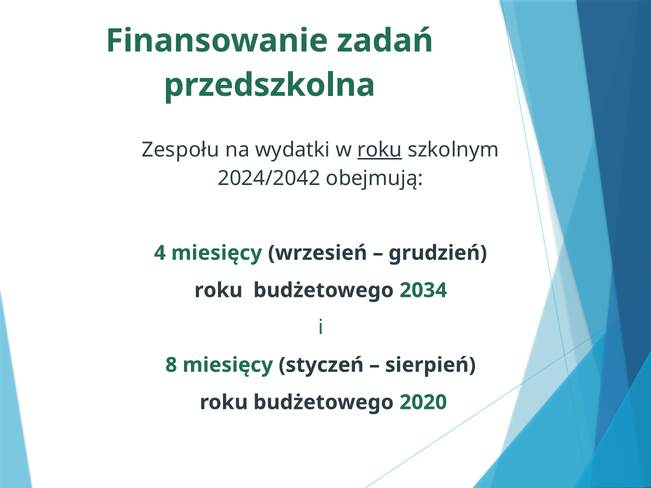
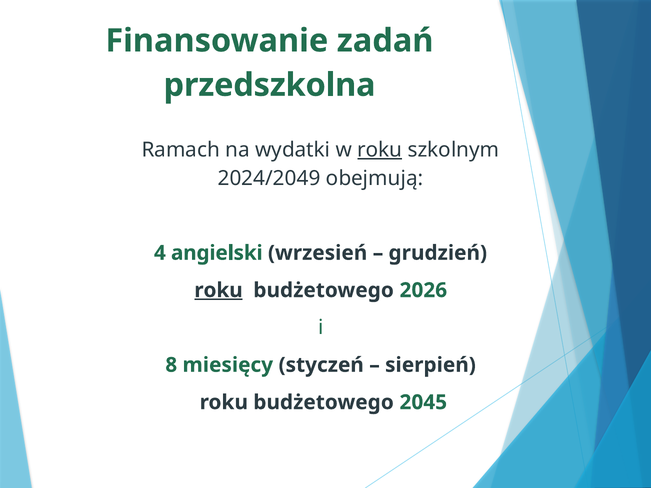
Zespołu: Zespołu -> Ramach
2024/2042: 2024/2042 -> 2024/2049
4 miesięcy: miesięcy -> angielski
roku at (218, 290) underline: none -> present
2034: 2034 -> 2026
2020: 2020 -> 2045
